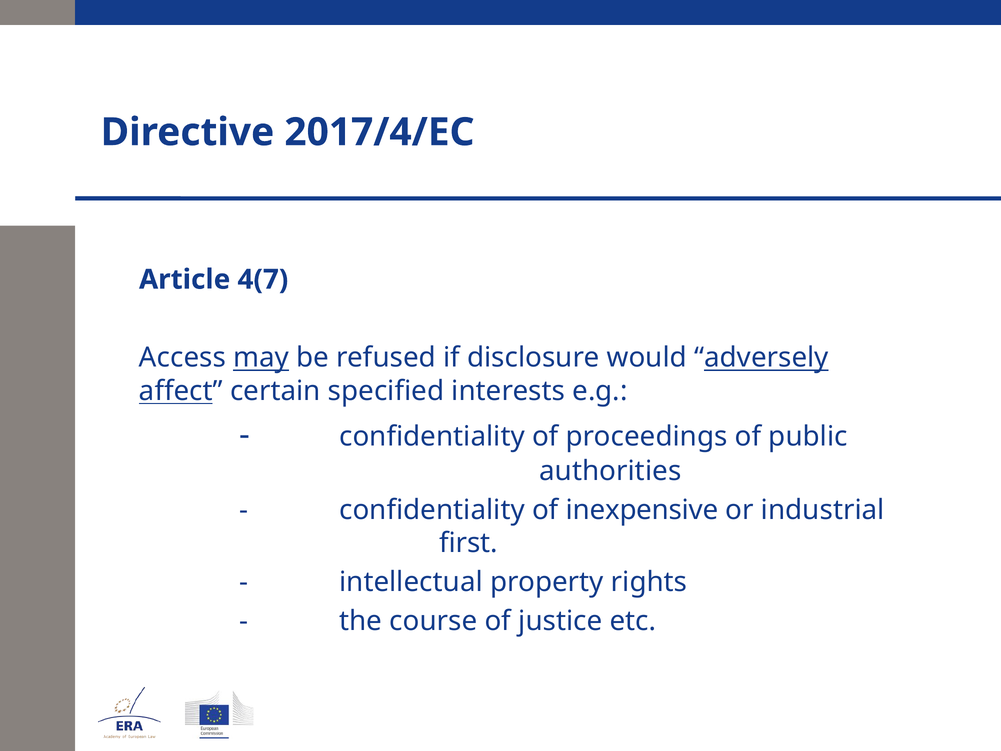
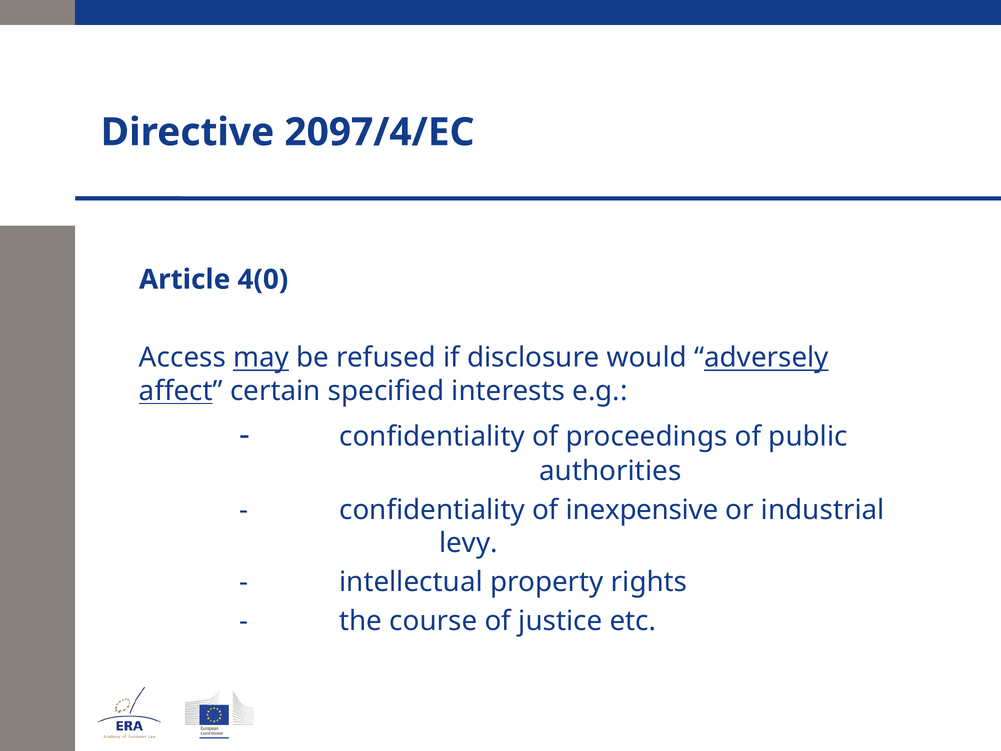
2017/4/EC: 2017/4/EC -> 2097/4/EC
4(7: 4(7 -> 4(0
first: first -> levy
